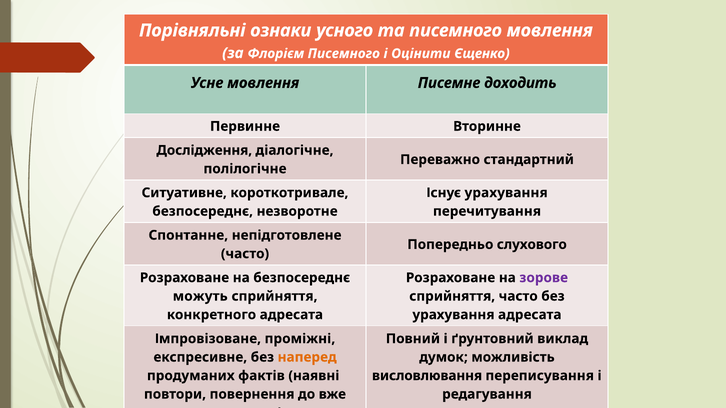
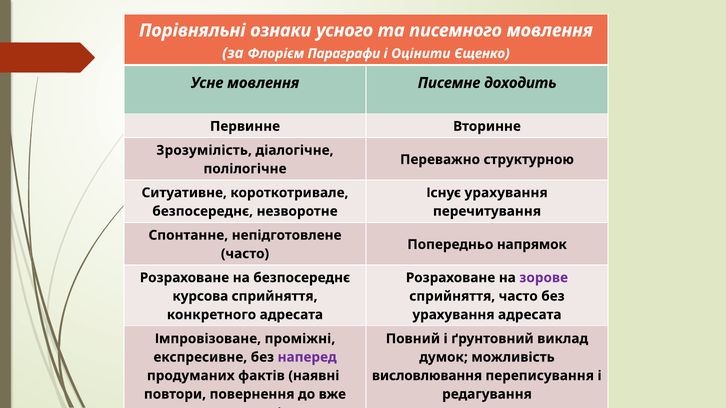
Флорієм Писемного: Писемного -> Параграфи
Дослідження: Дослідження -> Зрозумілість
стандартний: стандартний -> структурною
слухового: слухового -> напрямок
можуть: можуть -> курсова
наперед colour: orange -> purple
